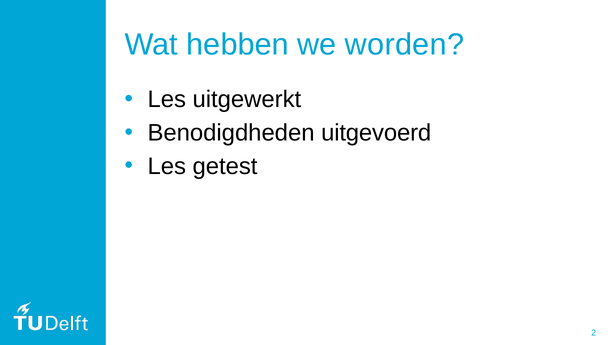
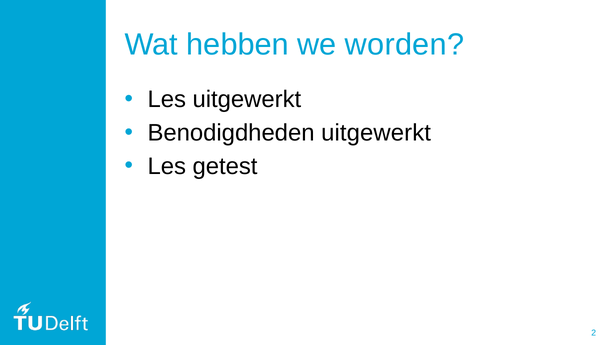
Benodigdheden uitgevoerd: uitgevoerd -> uitgewerkt
